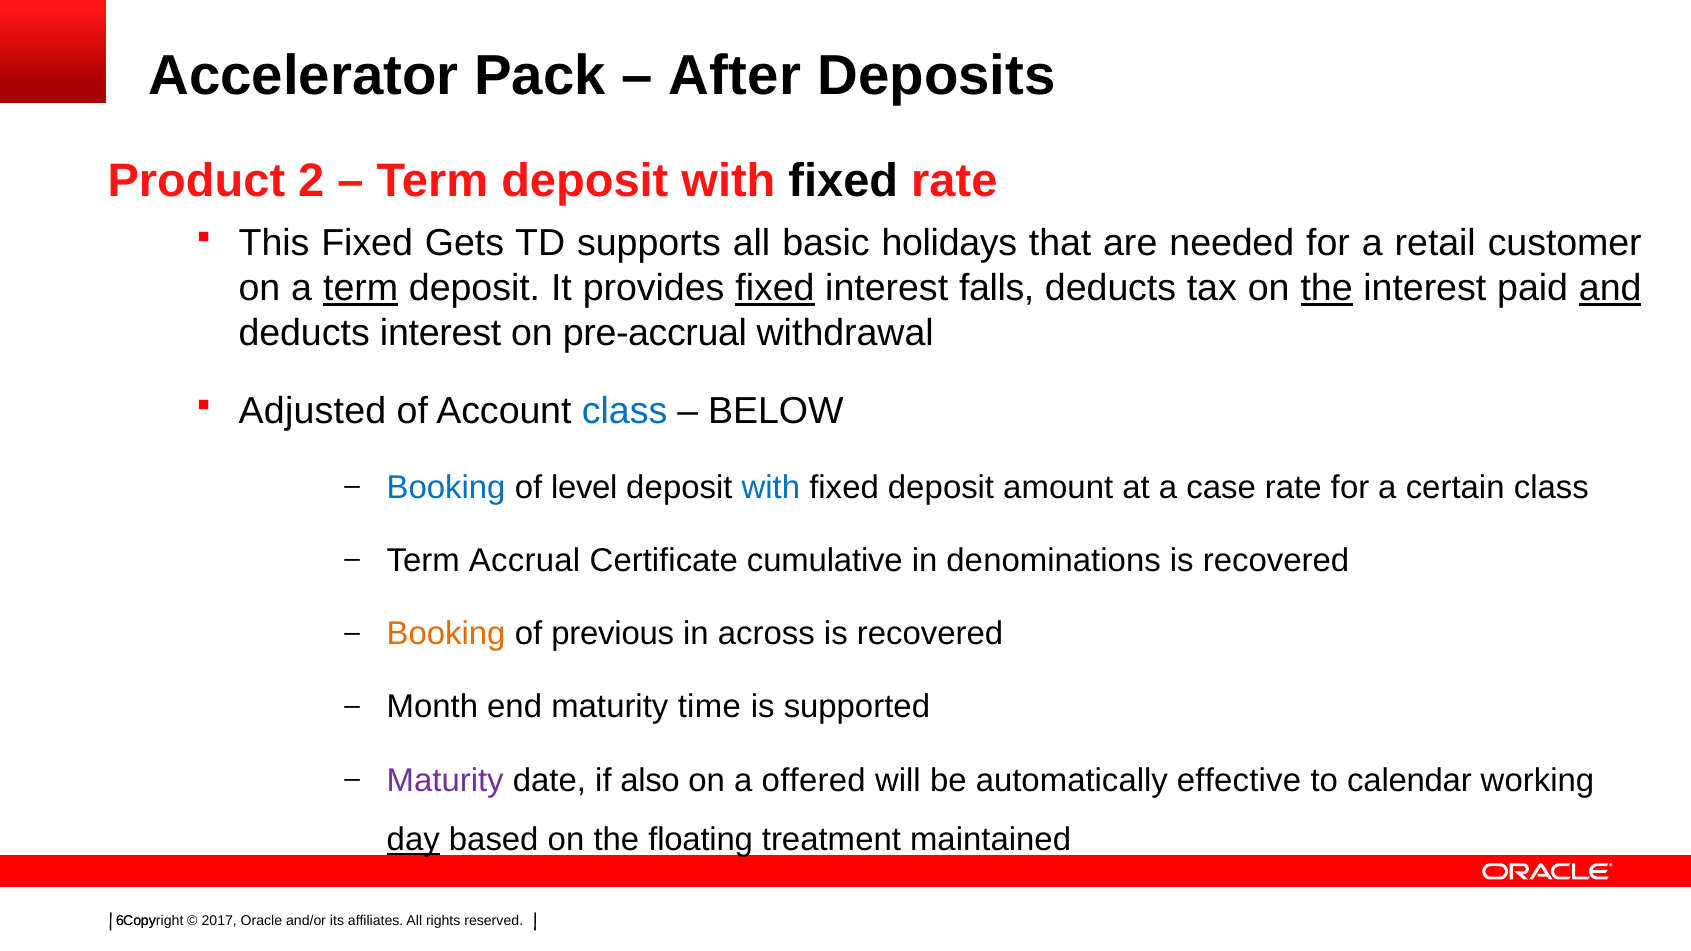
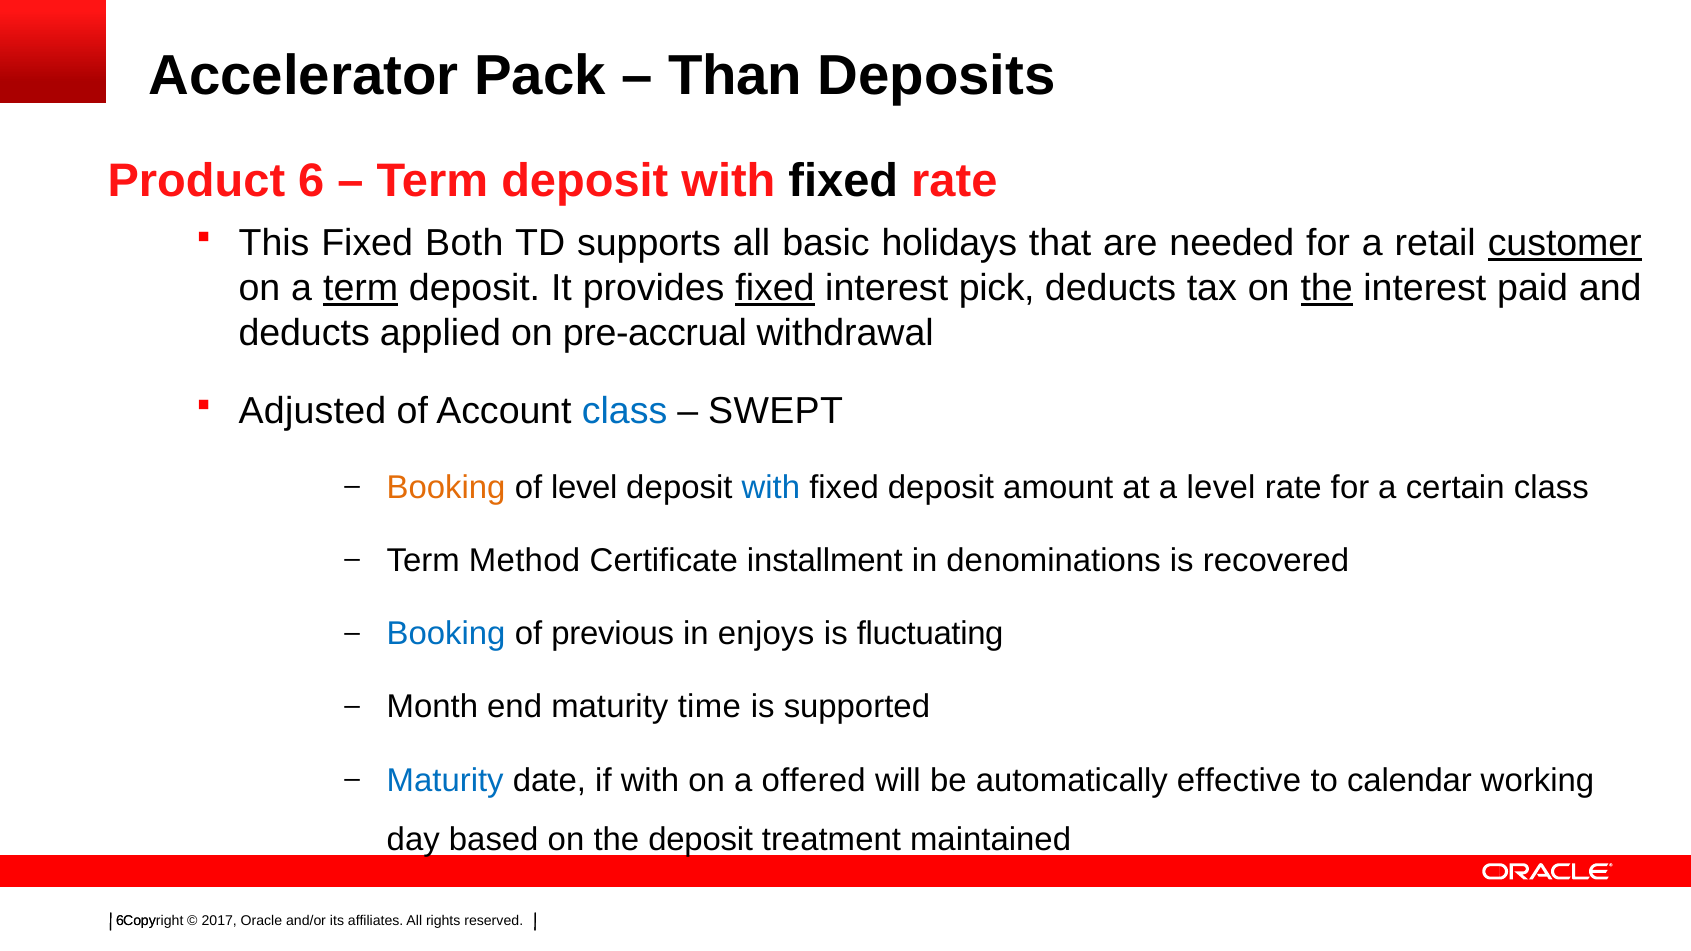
After: After -> Than
Product 2: 2 -> 6
Gets: Gets -> Both
customer underline: none -> present
falls: falls -> pick
and underline: present -> none
deducts interest: interest -> applied
BELOW: BELOW -> SWEPT
Booking at (446, 487) colour: blue -> orange
a case: case -> level
Accrual: Accrual -> Method
cumulative: cumulative -> installment
Booking at (446, 634) colour: orange -> blue
across: across -> enjoys
recovered at (930, 634): recovered -> fluctuating
Maturity at (445, 781) colour: purple -> blue
if also: also -> with
day underline: present -> none
the floating: floating -> deposit
